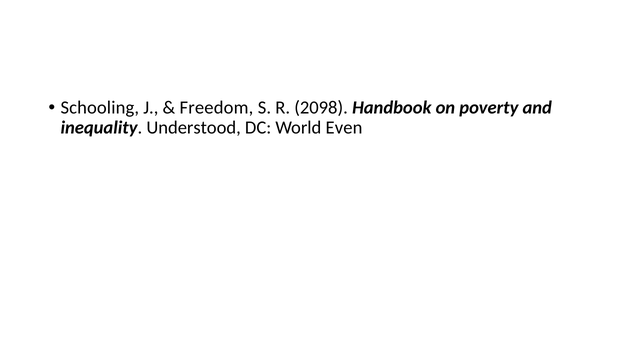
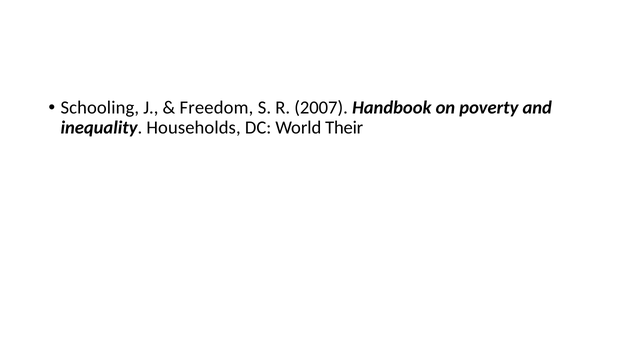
2098: 2098 -> 2007
Understood: Understood -> Households
Even: Even -> Their
